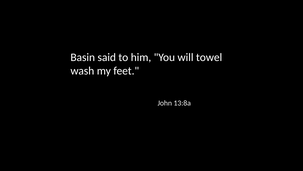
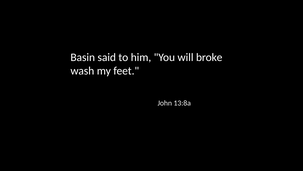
towel: towel -> broke
